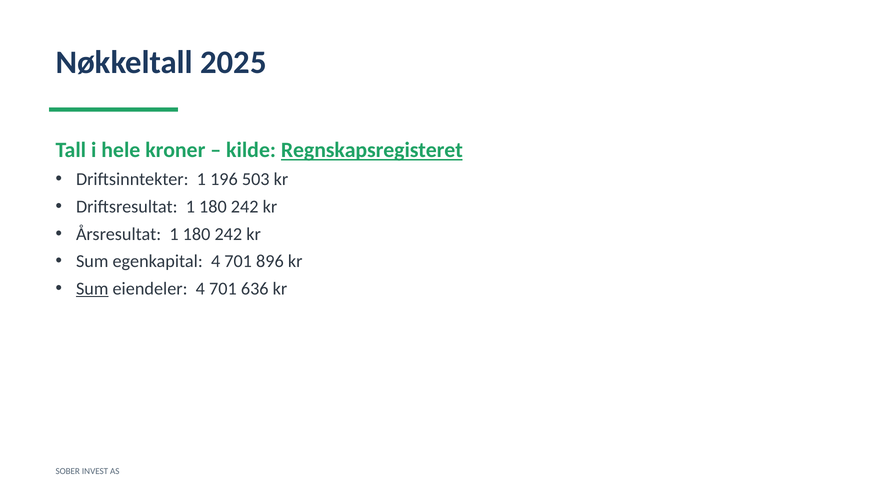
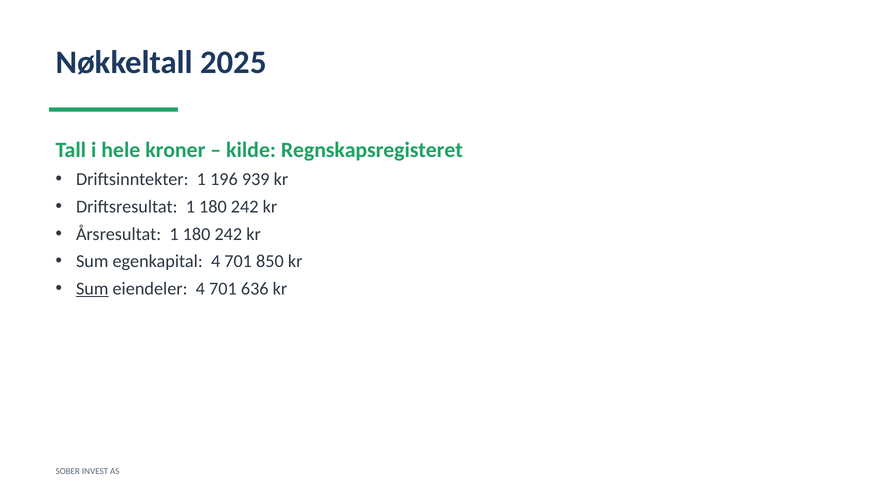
Regnskapsregisteret underline: present -> none
503: 503 -> 939
896: 896 -> 850
